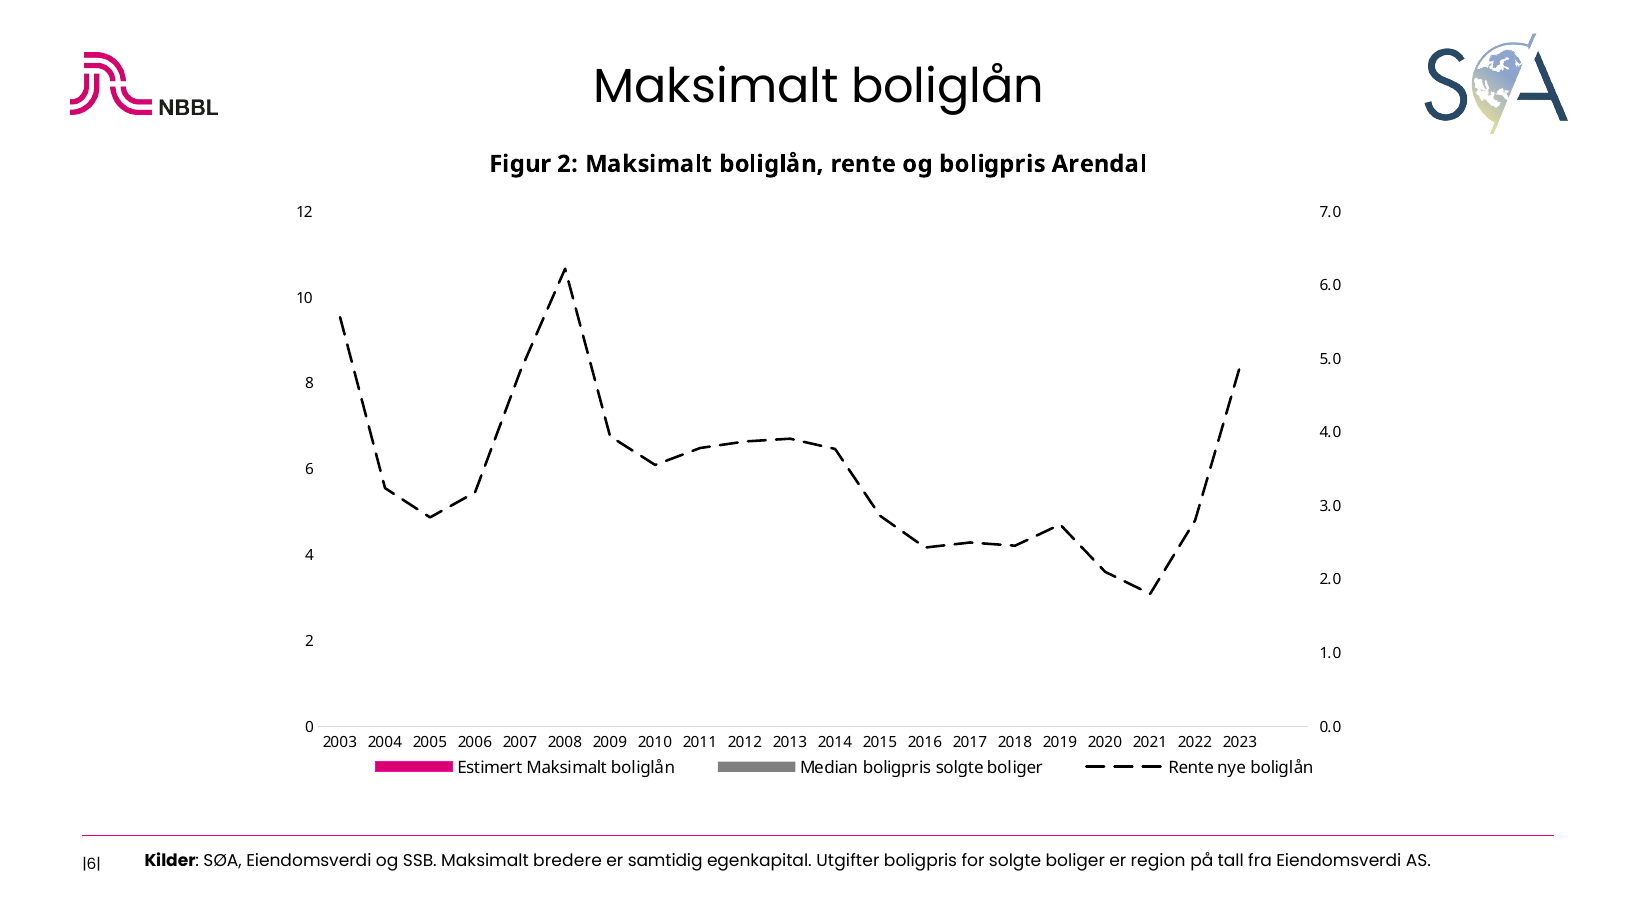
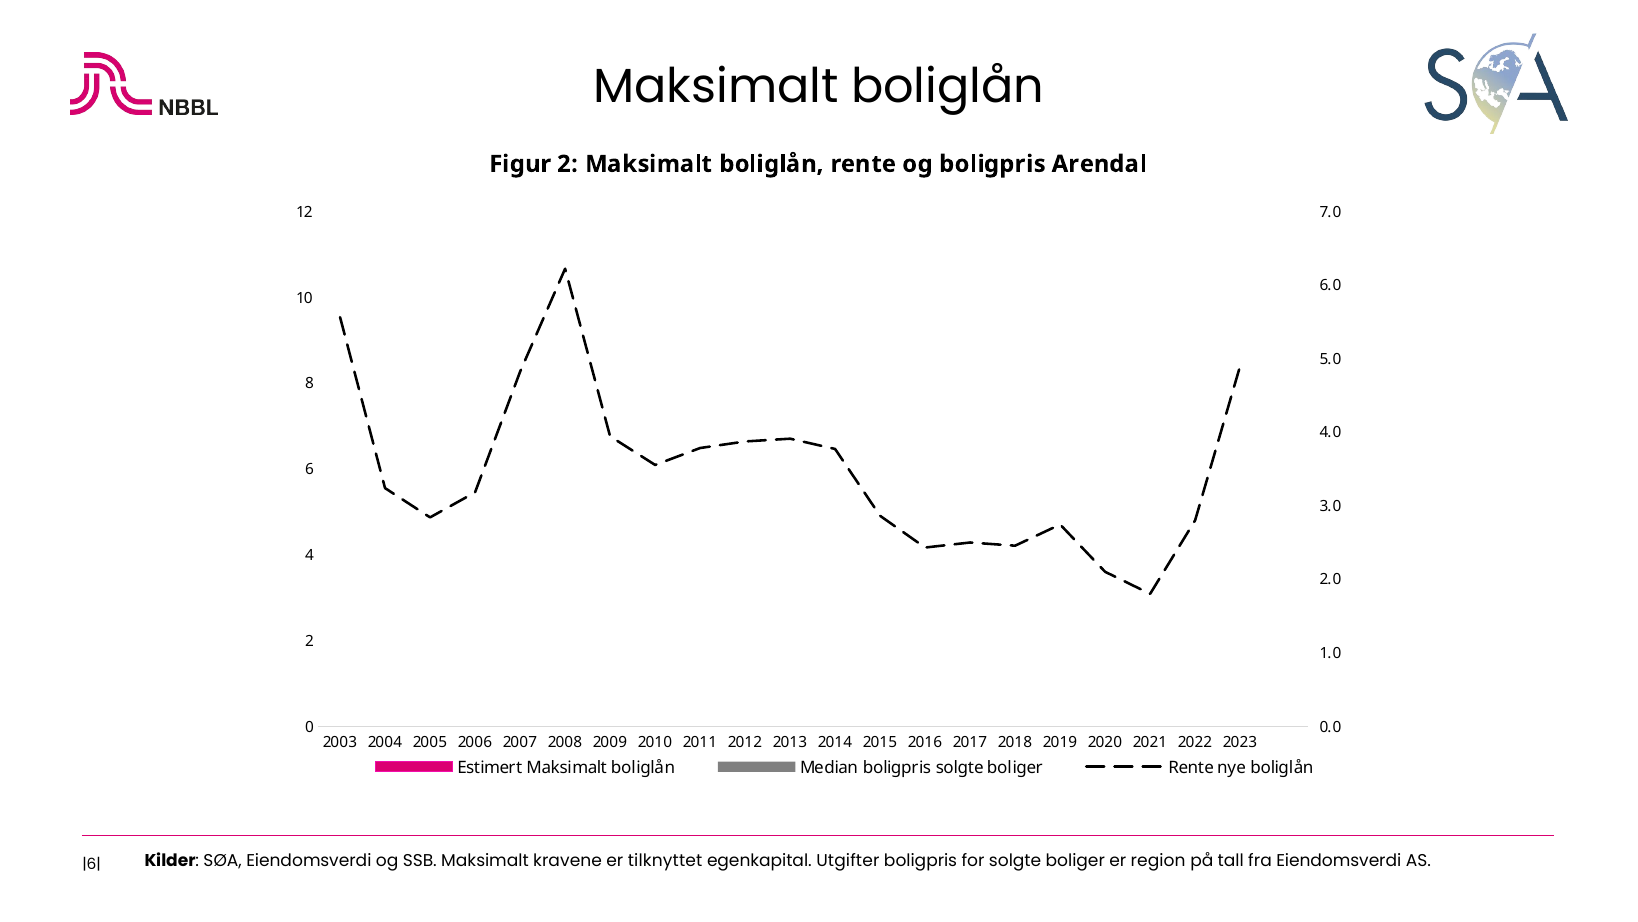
bredere: bredere -> kravene
samtidig: samtidig -> tilknyttet
